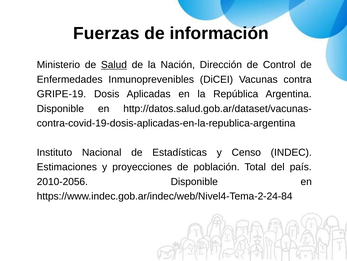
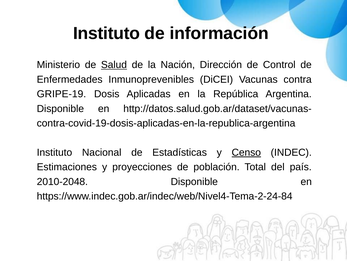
Fuerzas at (106, 33): Fuerzas -> Instituto
Censo underline: none -> present
2010-2056: 2010-2056 -> 2010-2048
